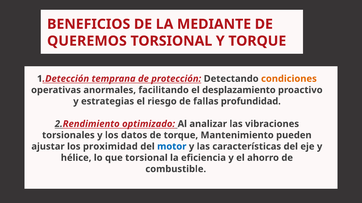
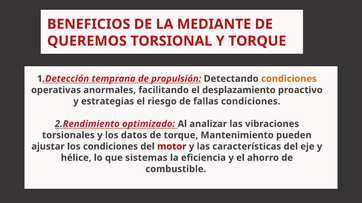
protección: protección -> propulsión
fallas profundidad: profundidad -> condiciones
los proximidad: proximidad -> condiciones
motor colour: blue -> red
que torsional: torsional -> sistemas
